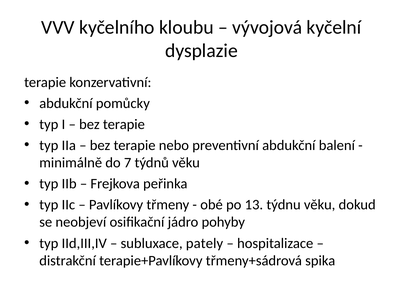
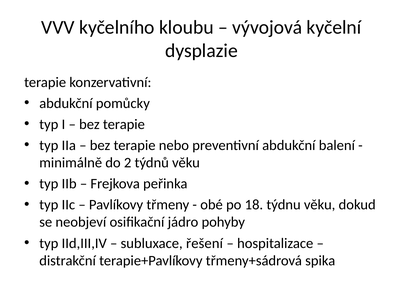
7: 7 -> 2
13: 13 -> 18
pately: pately -> řešení
